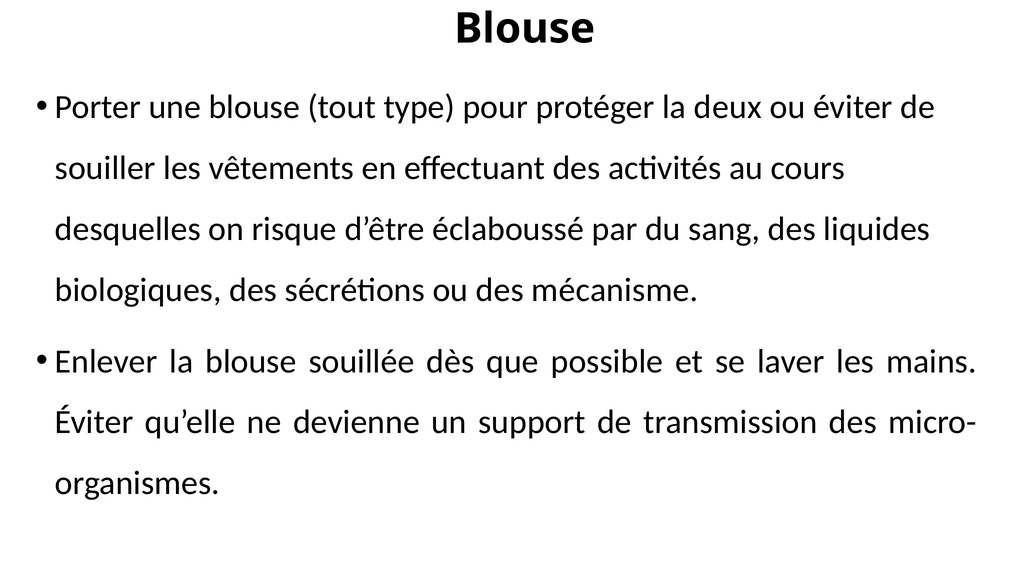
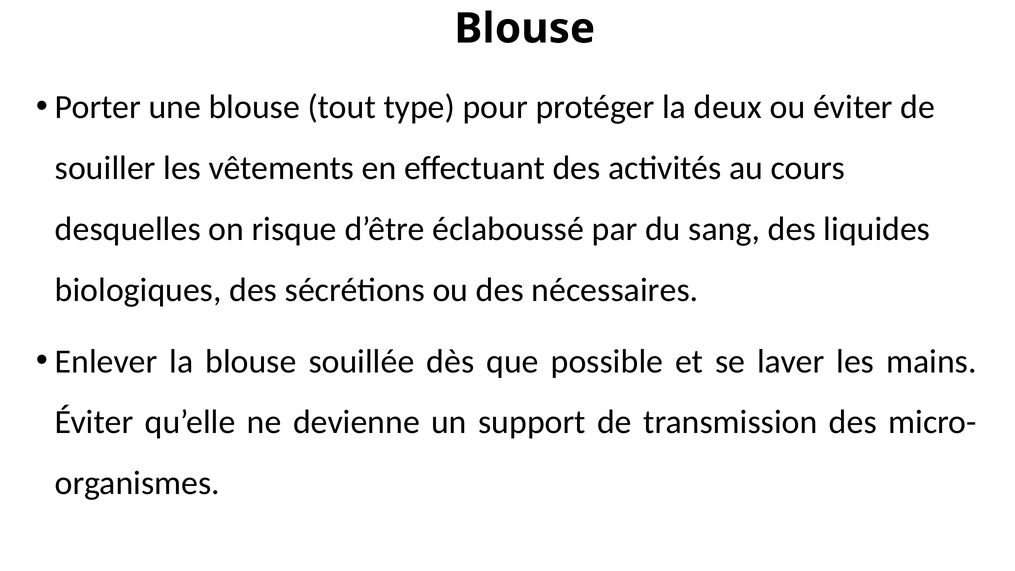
mécanisme: mécanisme -> nécessaires
